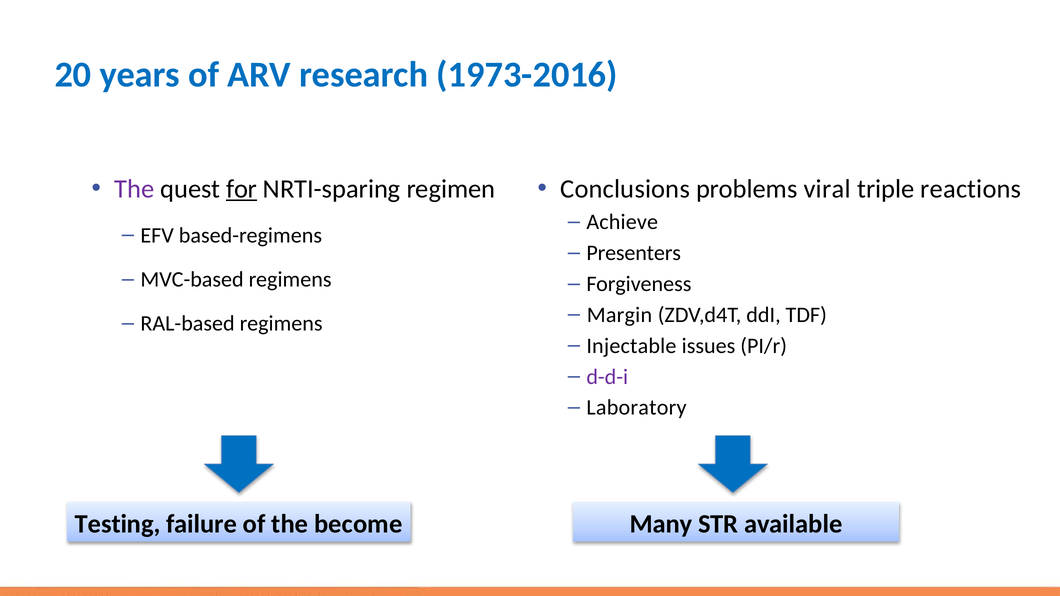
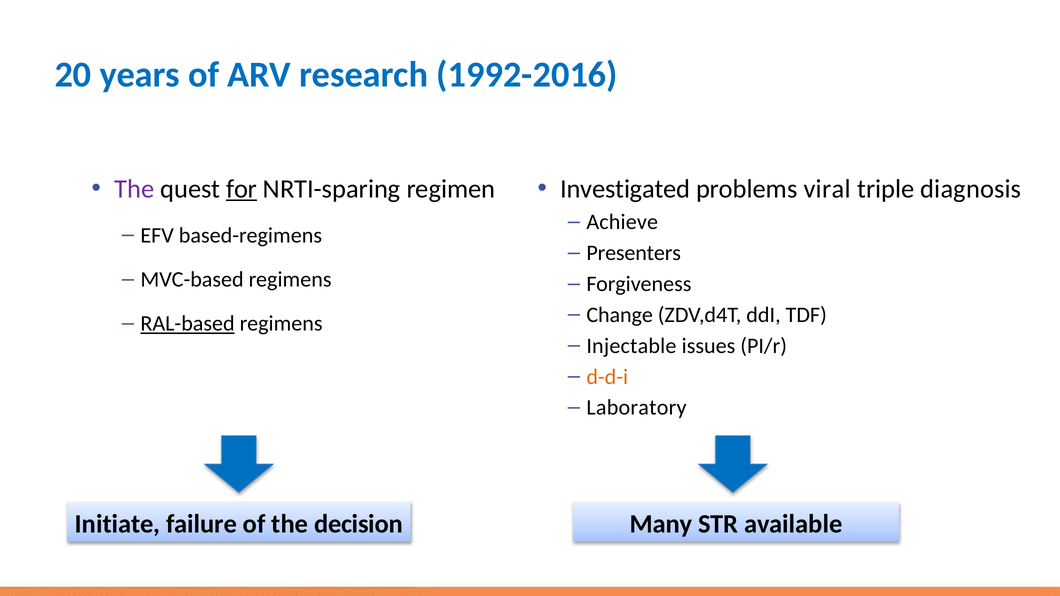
1973-2016: 1973-2016 -> 1992-2016
Conclusions: Conclusions -> Investigated
reactions: reactions -> diagnosis
Margin: Margin -> Change
RAL-based underline: none -> present
d-d-i colour: purple -> orange
Testing: Testing -> Initiate
become: become -> decision
